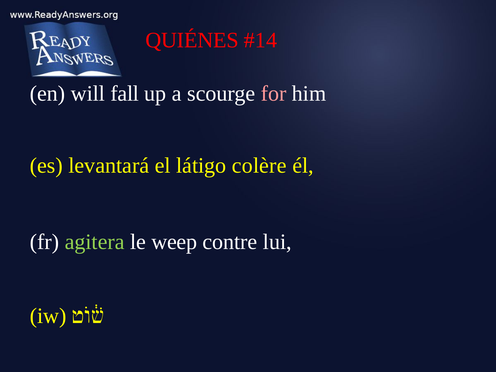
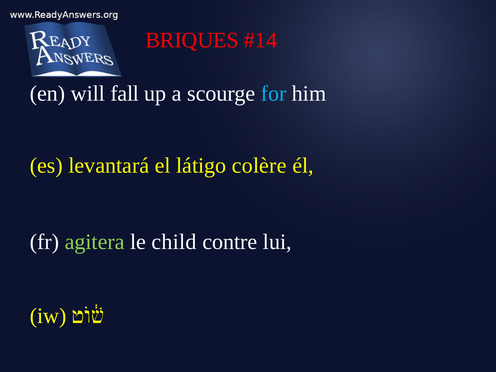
QUIÉNES: QUIÉNES -> BRIQUES
for colour: pink -> light blue
weep: weep -> child
